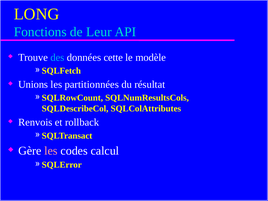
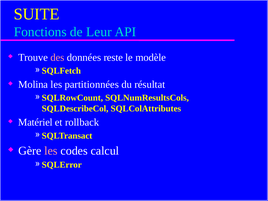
LONG: LONG -> SUITE
des colour: light blue -> pink
cette: cette -> reste
Unions: Unions -> Molina
Renvois: Renvois -> Matériel
